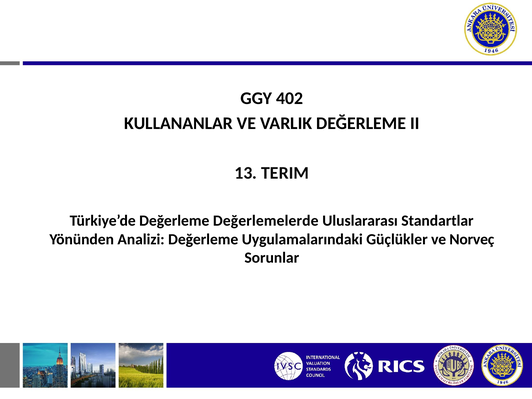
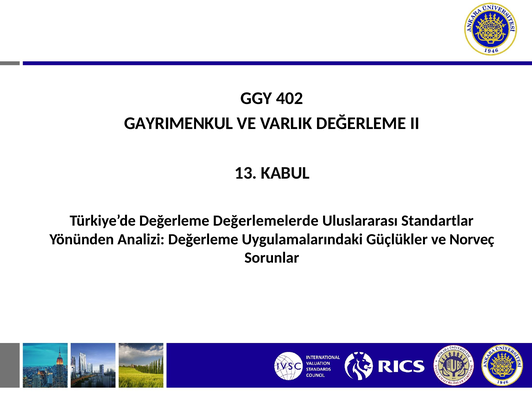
KULLANANLAR: KULLANANLAR -> GAYRIMENKUL
TERIM: TERIM -> KABUL
